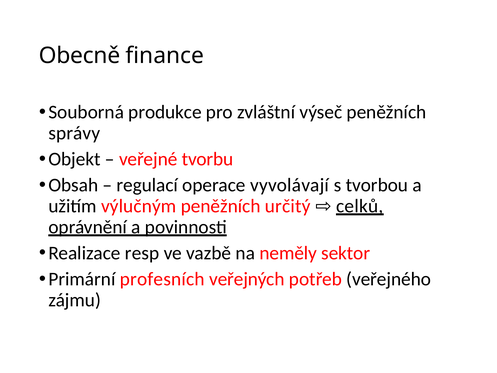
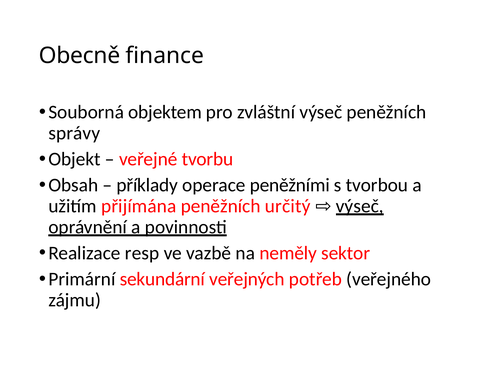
produkce: produkce -> objektem
regulací: regulací -> příklady
vyvolávají: vyvolávají -> peněžními
výlučným: výlučným -> přijímána
celků at (360, 206): celků -> výseč
profesních: profesních -> sekundární
